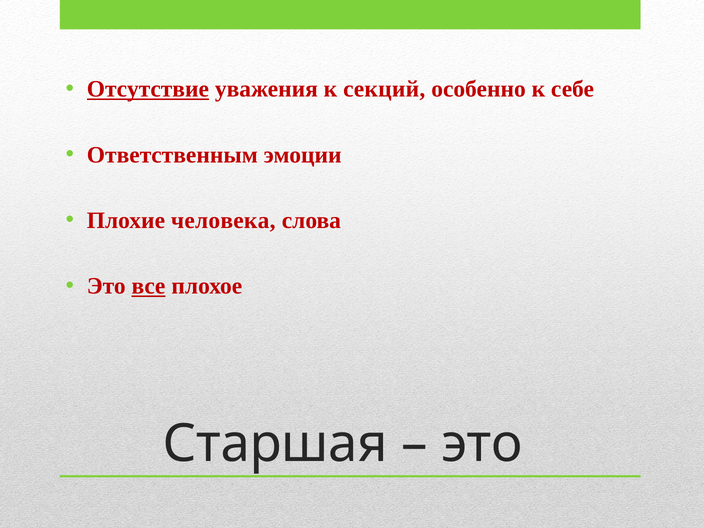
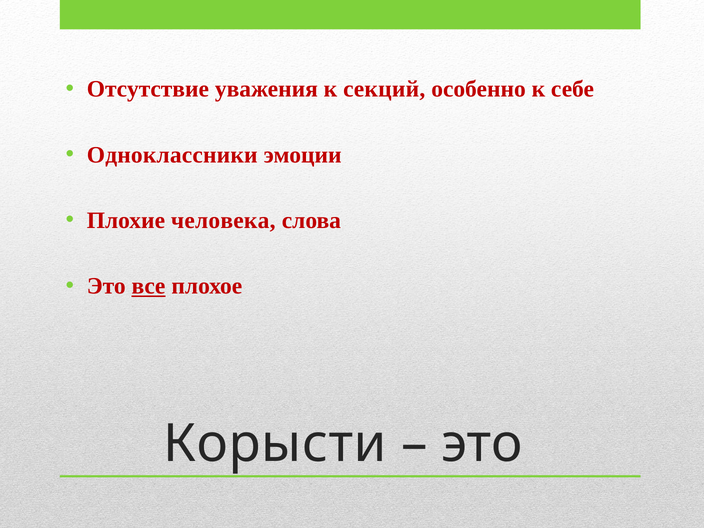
Отсутствие underline: present -> none
Ответственным: Ответственным -> Одноклассники
Старшая: Старшая -> Корысти
